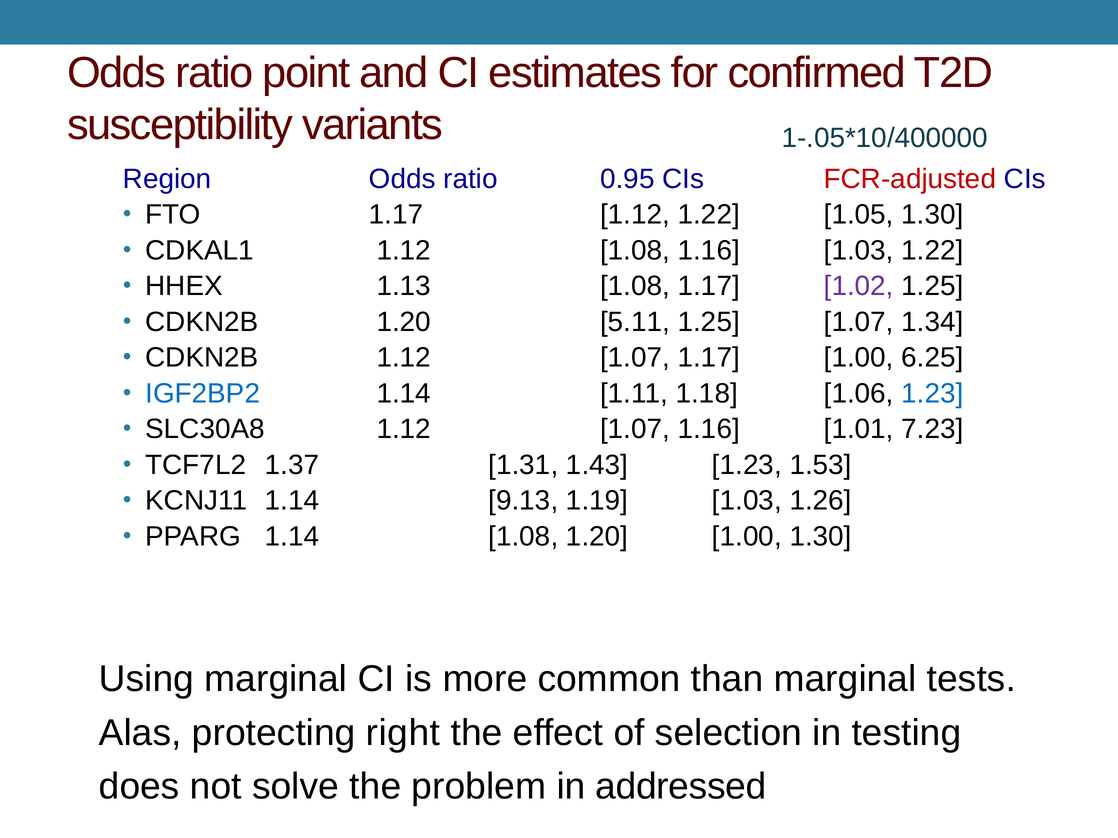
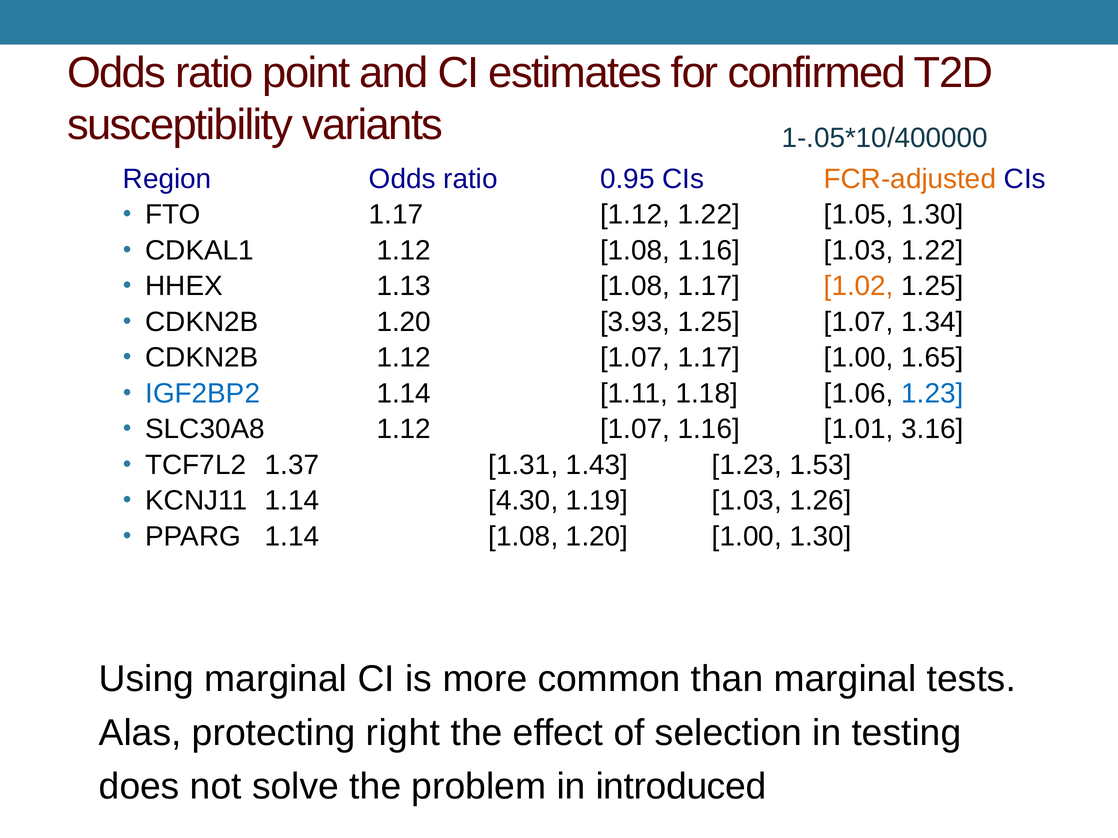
FCR-adjusted colour: red -> orange
1.02 colour: purple -> orange
5.11: 5.11 -> 3.93
6.25: 6.25 -> 1.65
7.23: 7.23 -> 3.16
9.13: 9.13 -> 4.30
addressed: addressed -> introduced
